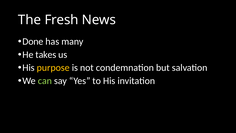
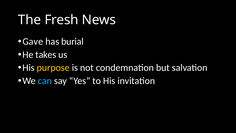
Done: Done -> Gave
many: many -> burial
can colour: light green -> light blue
